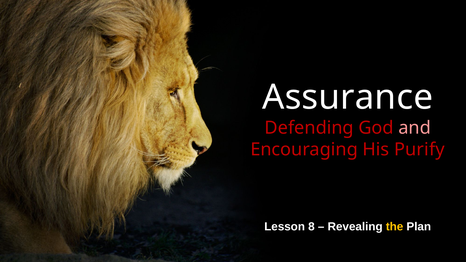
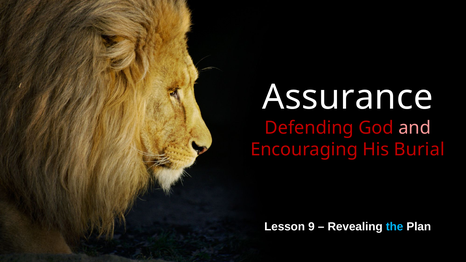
Purify: Purify -> Burial
8: 8 -> 9
the colour: yellow -> light blue
